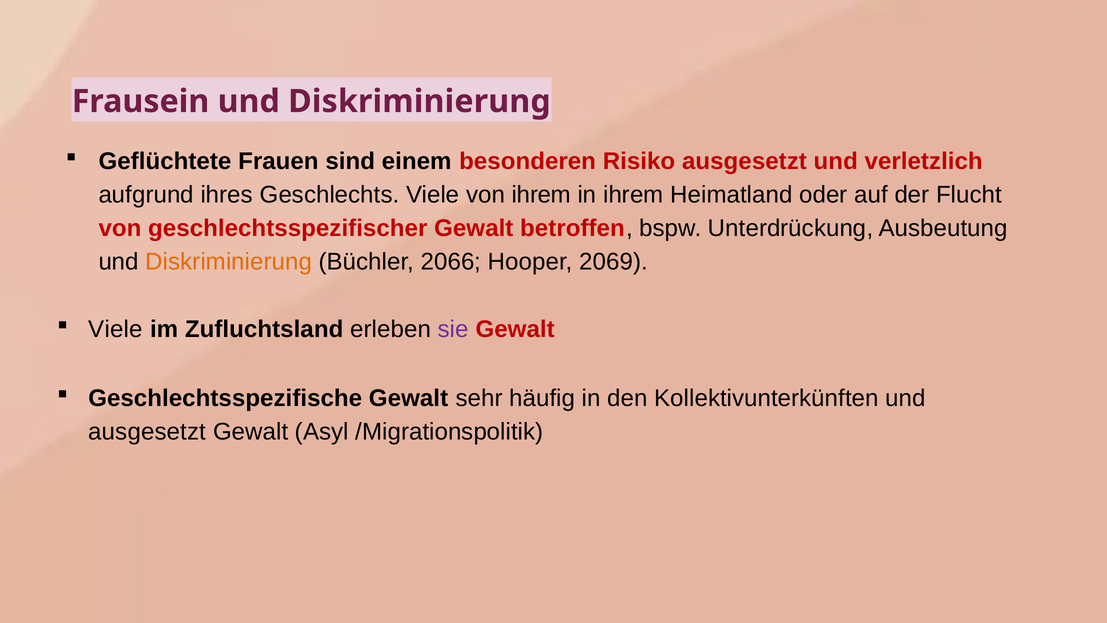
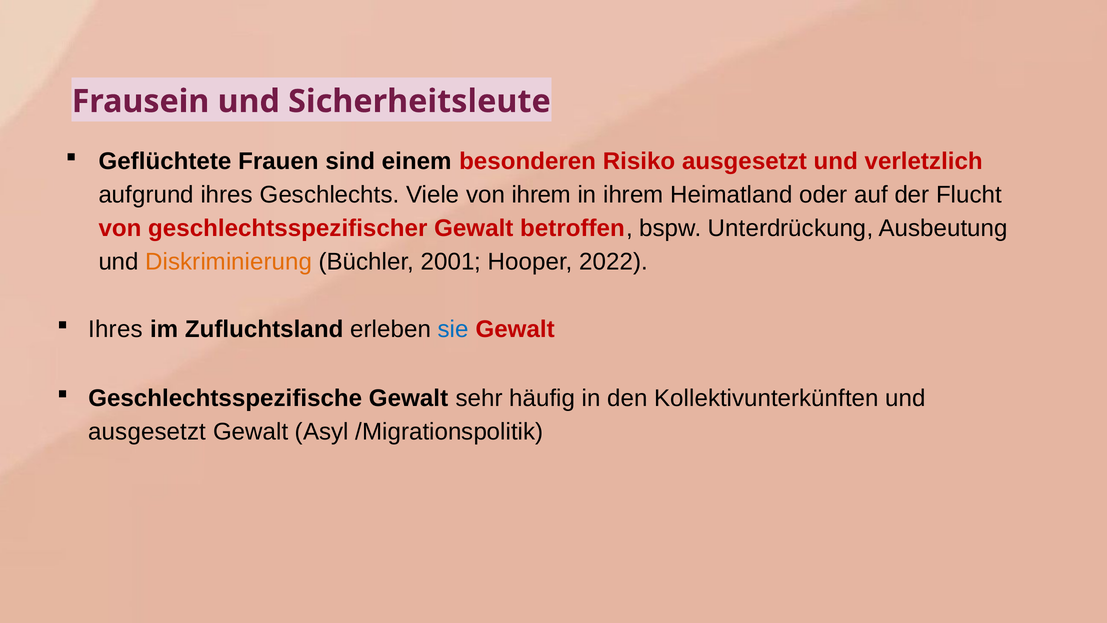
Frausein und Diskriminierung: Diskriminierung -> Sicherheitsleute
2066: 2066 -> 2001
2069: 2069 -> 2022
Viele at (116, 329): Viele -> Ihres
sie colour: purple -> blue
